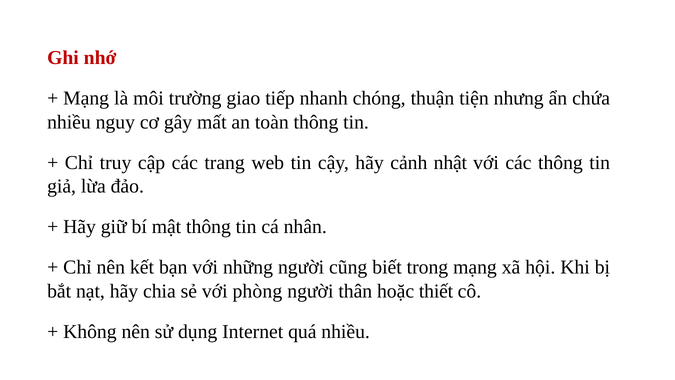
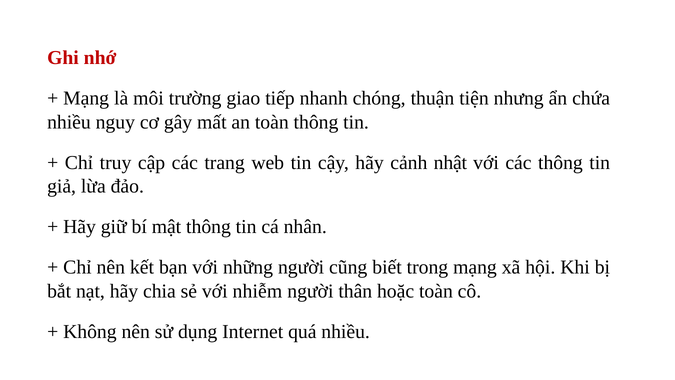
phòng: phòng -> nhiễm
hoặc thiết: thiết -> toàn
